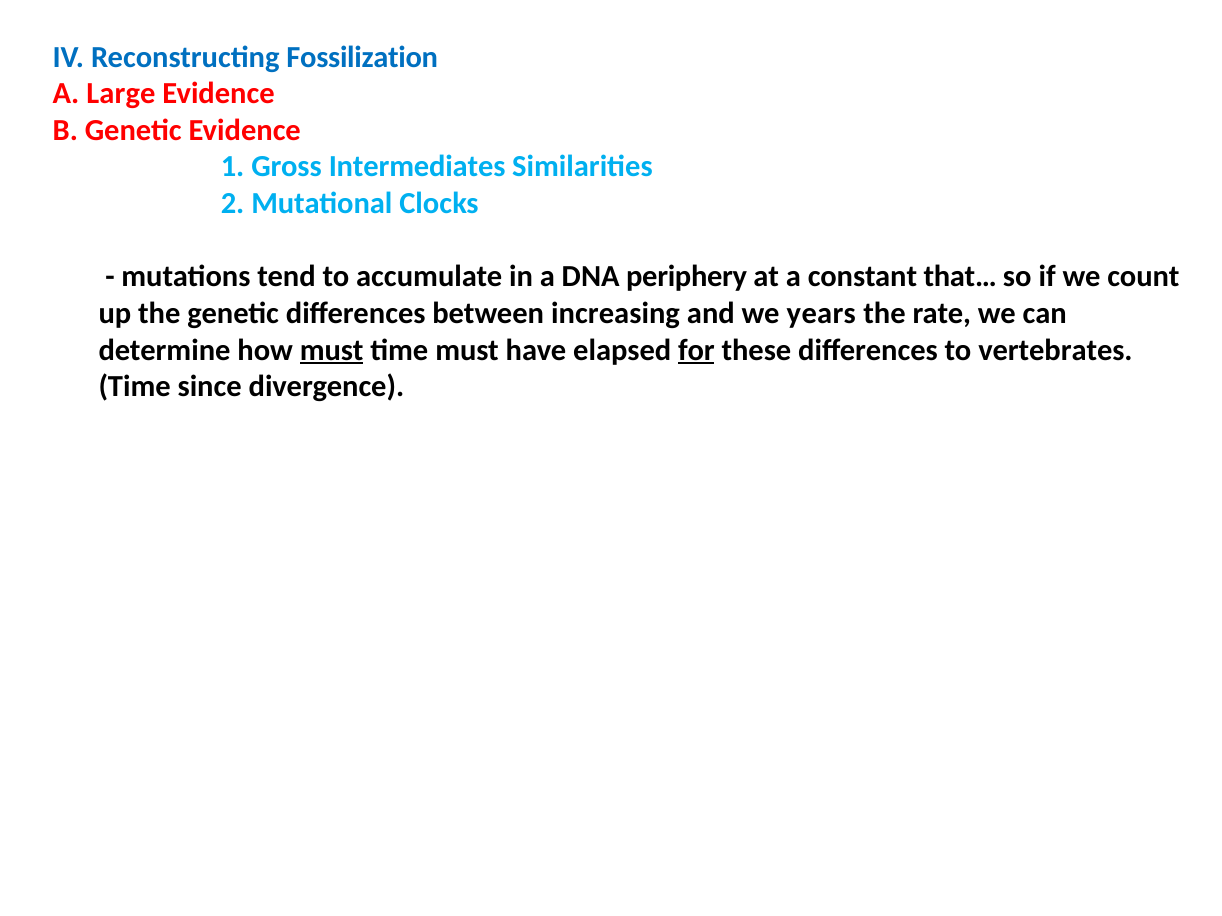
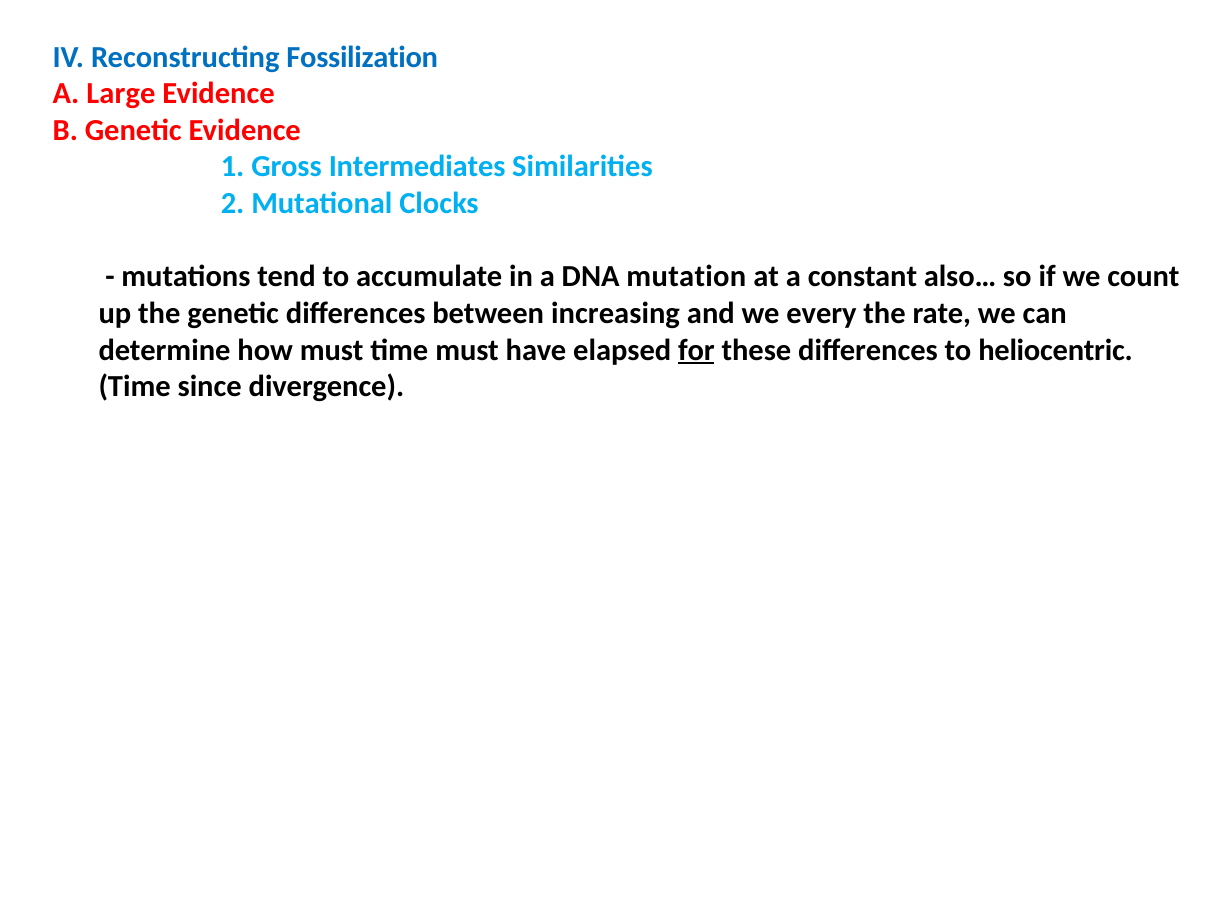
periphery: periphery -> mutation
that…: that… -> also…
years: years -> every
must at (332, 350) underline: present -> none
vertebrates: vertebrates -> heliocentric
